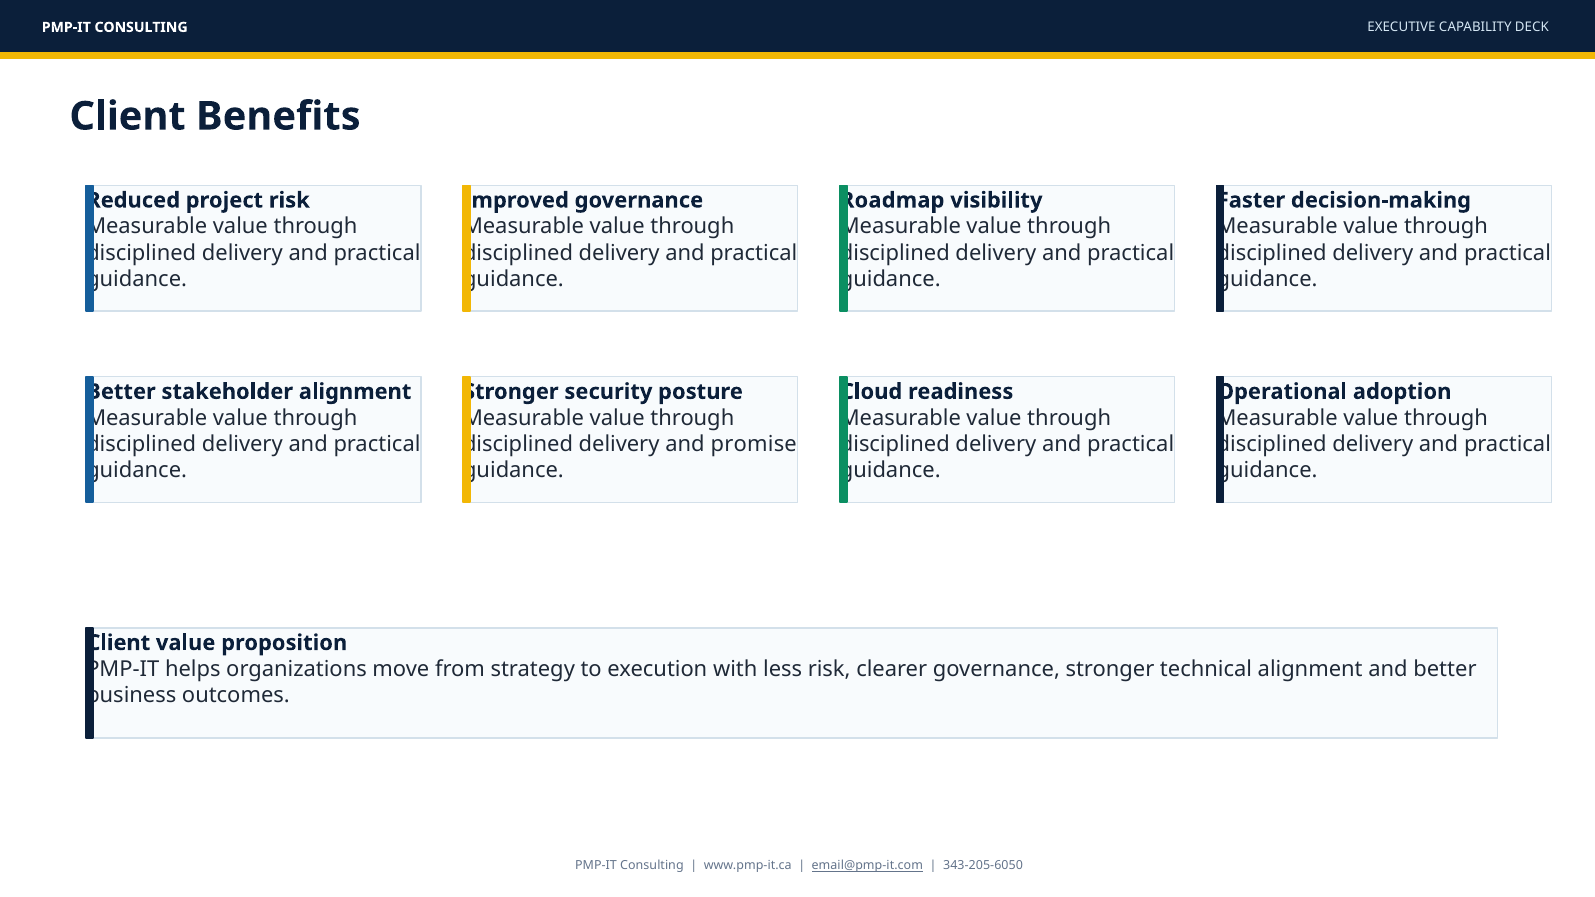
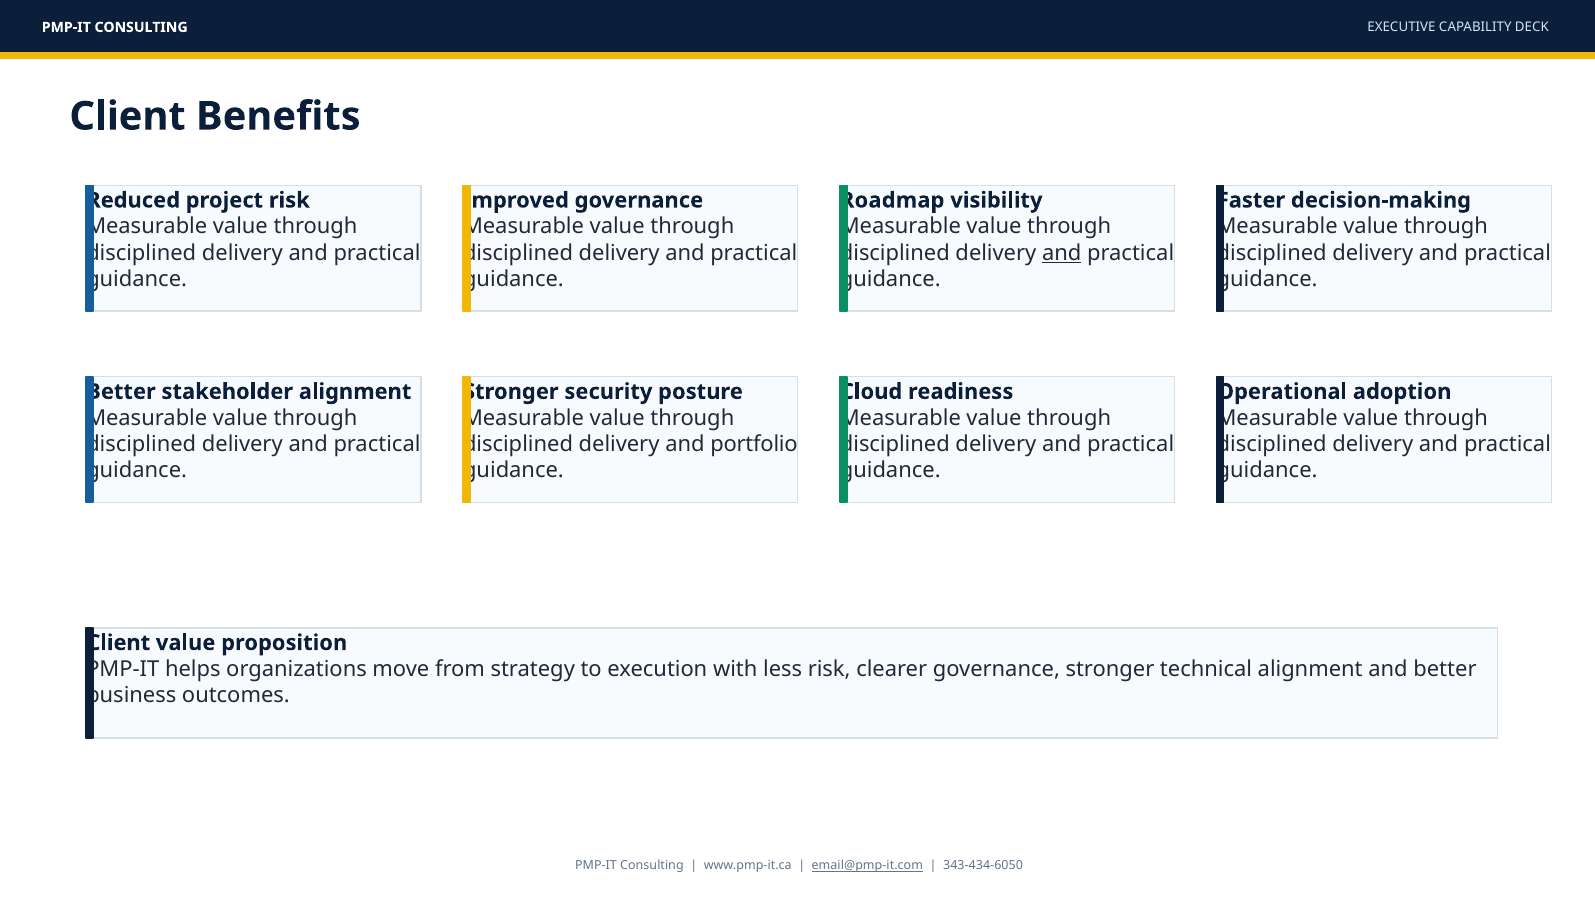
and at (1062, 253) underline: none -> present
promise: promise -> portfolio
343-205-6050: 343-205-6050 -> 343-434-6050
